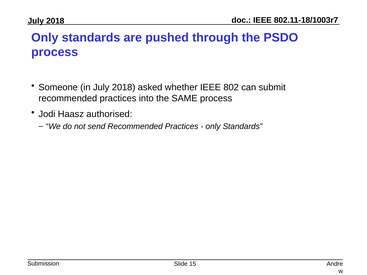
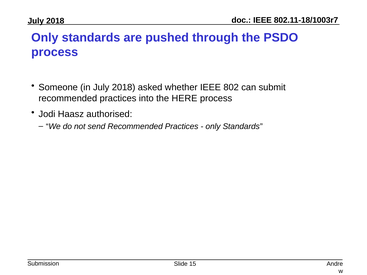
SAME: SAME -> HERE
